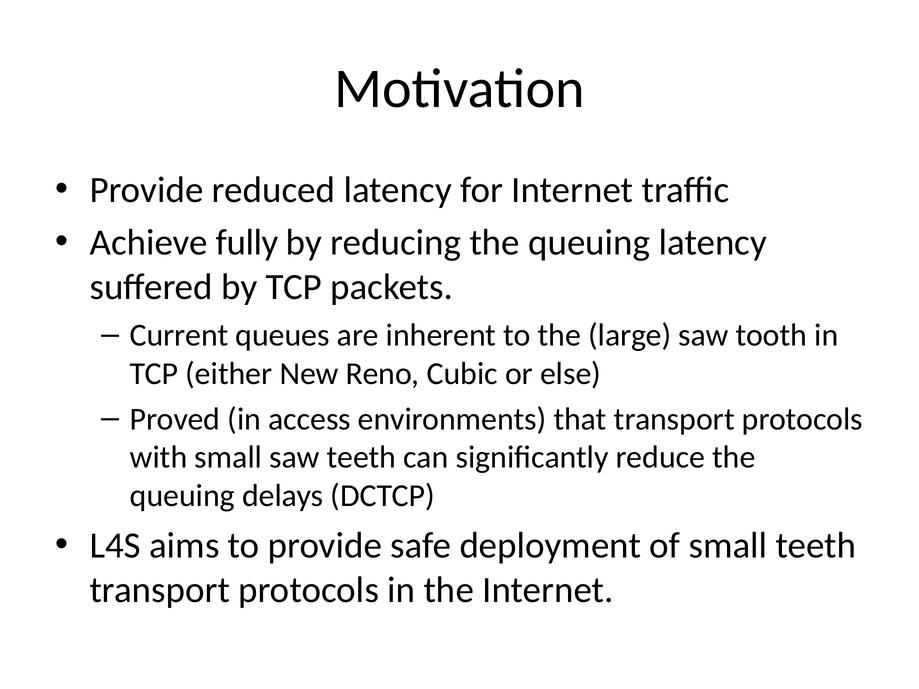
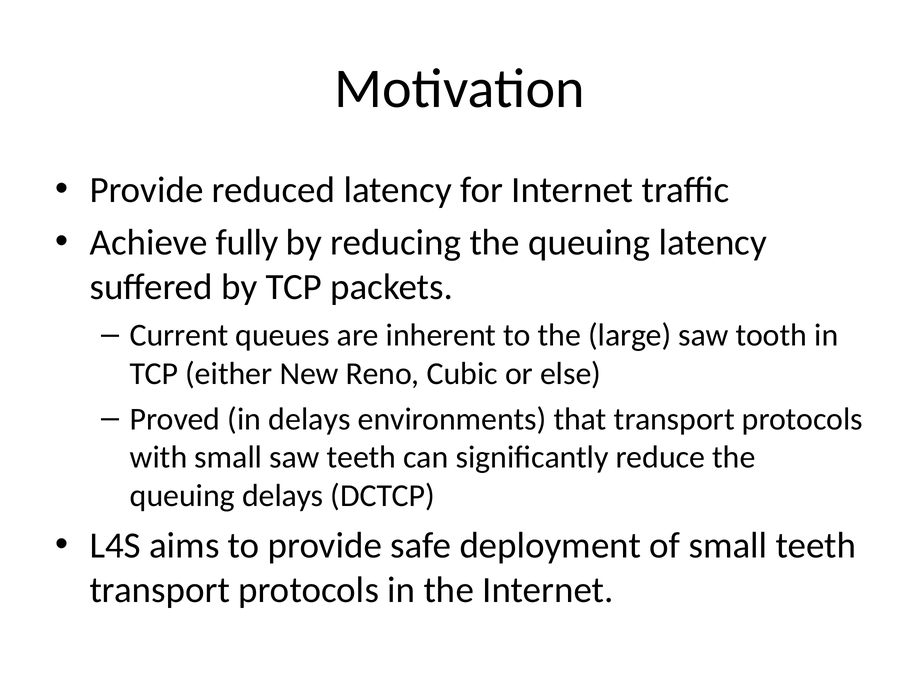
in access: access -> delays
